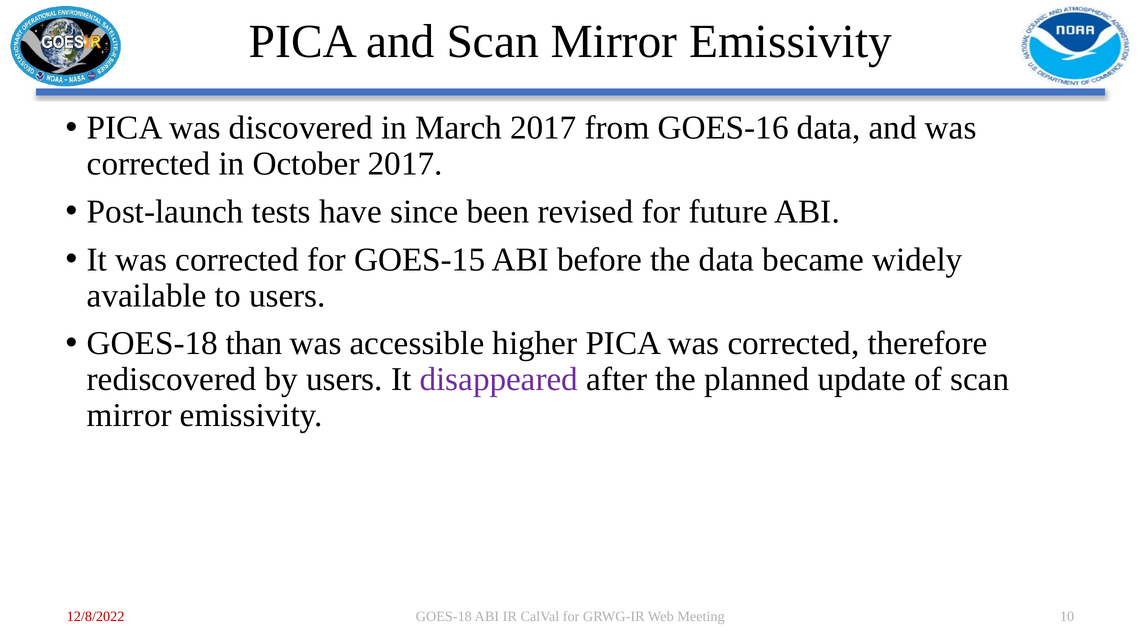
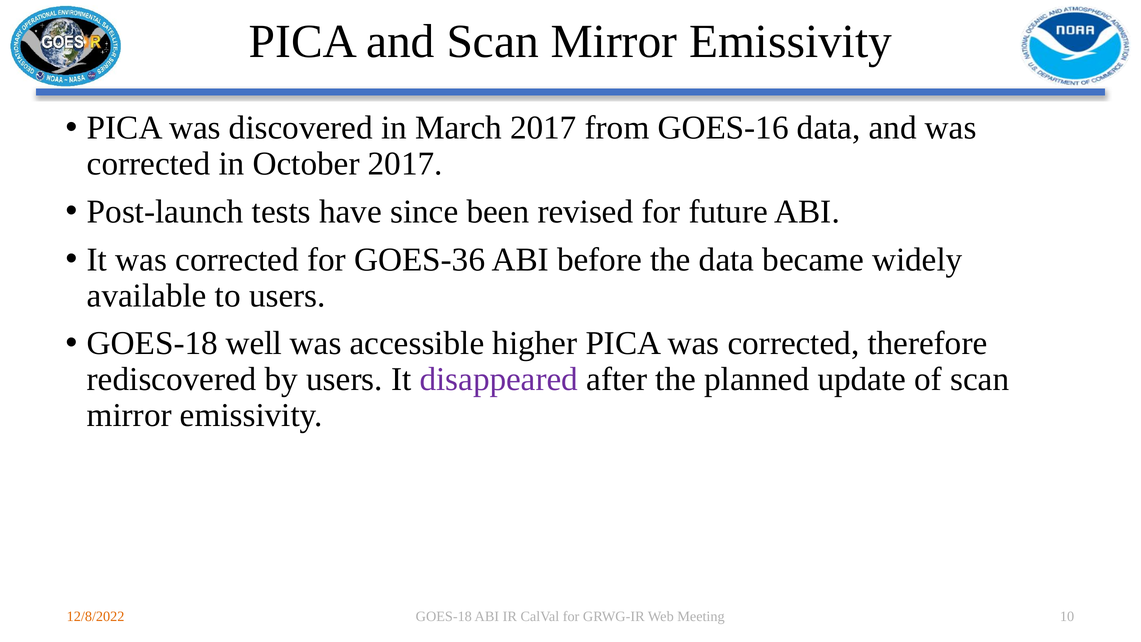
GOES-15: GOES-15 -> GOES-36
than: than -> well
12/8/2022 colour: red -> orange
